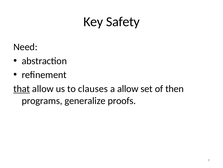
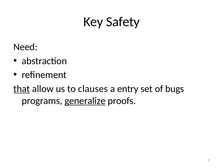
a allow: allow -> entry
then: then -> bugs
generalize underline: none -> present
